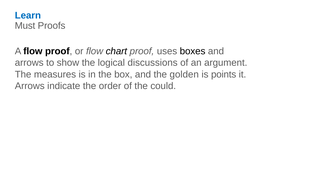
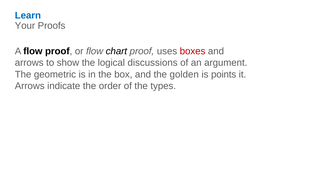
Must: Must -> Your
boxes colour: black -> red
measures: measures -> geometric
could: could -> types
